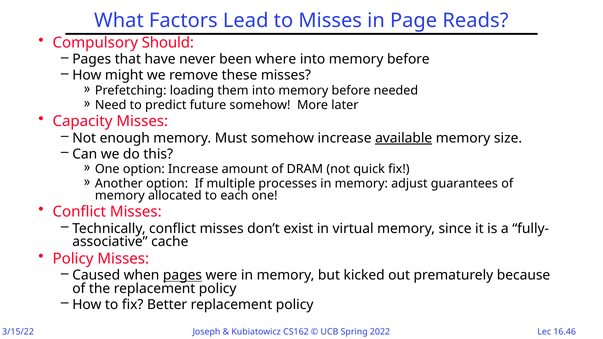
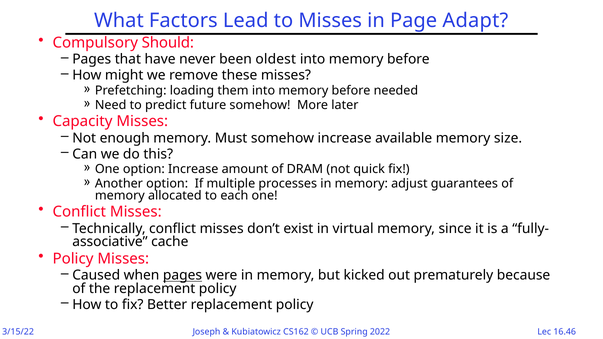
Reads: Reads -> Adapt
where: where -> oldest
available underline: present -> none
